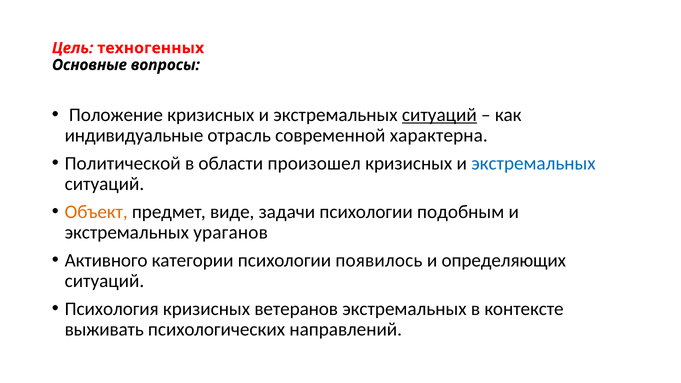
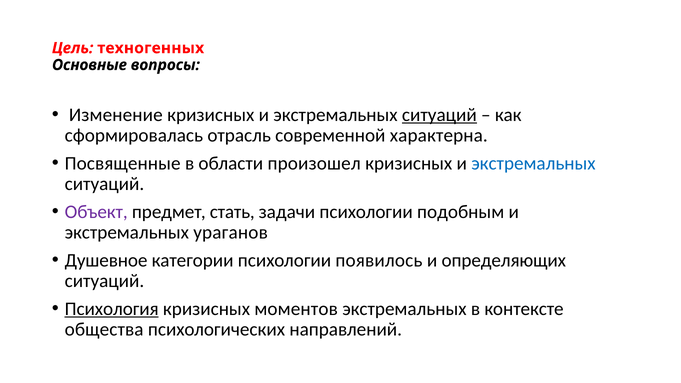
Положение: Положение -> Изменение
индивидуальные: индивидуальные -> сформировалась
Политической: Политической -> Посвященные
Объект colour: orange -> purple
виде: виде -> стать
Активного: Активного -> Душевное
Психология underline: none -> present
ветеранов: ветеранов -> моментов
выживать: выживать -> общества
